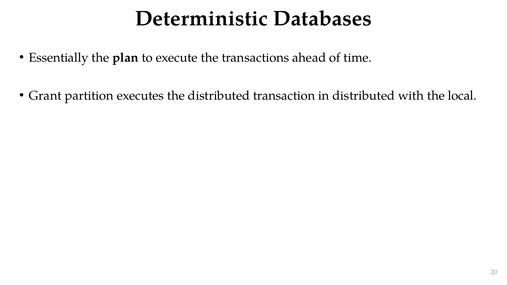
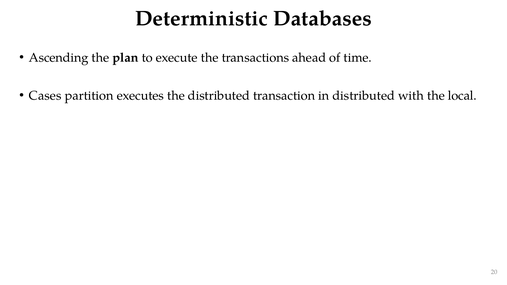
Essentially: Essentially -> Ascending
Grant: Grant -> Cases
